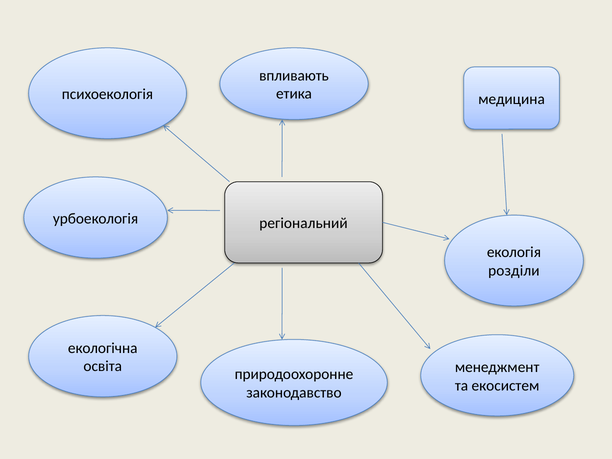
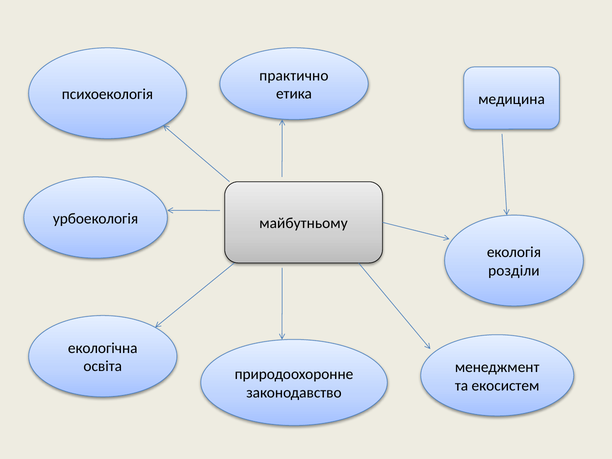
впливають: впливають -> практично
регіональний: регіональний -> майбутньому
